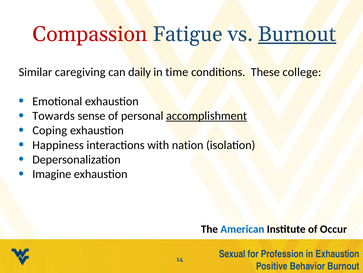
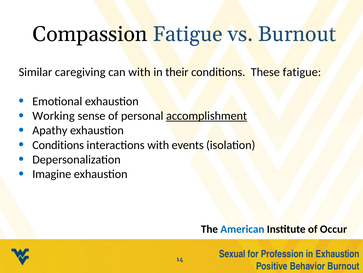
Compassion colour: red -> black
Burnout at (297, 34) underline: present -> none
can daily: daily -> with
time: time -> their
These college: college -> fatigue
Towards: Towards -> Working
Coping: Coping -> Apathy
Happiness at (58, 145): Happiness -> Conditions
nation: nation -> events
